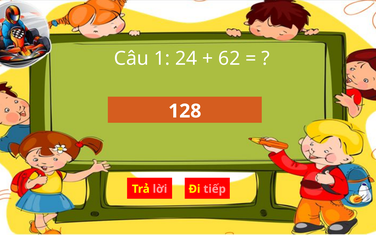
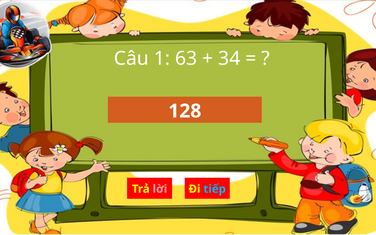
24: 24 -> 63
62: 62 -> 34
tiếp colour: pink -> light blue
